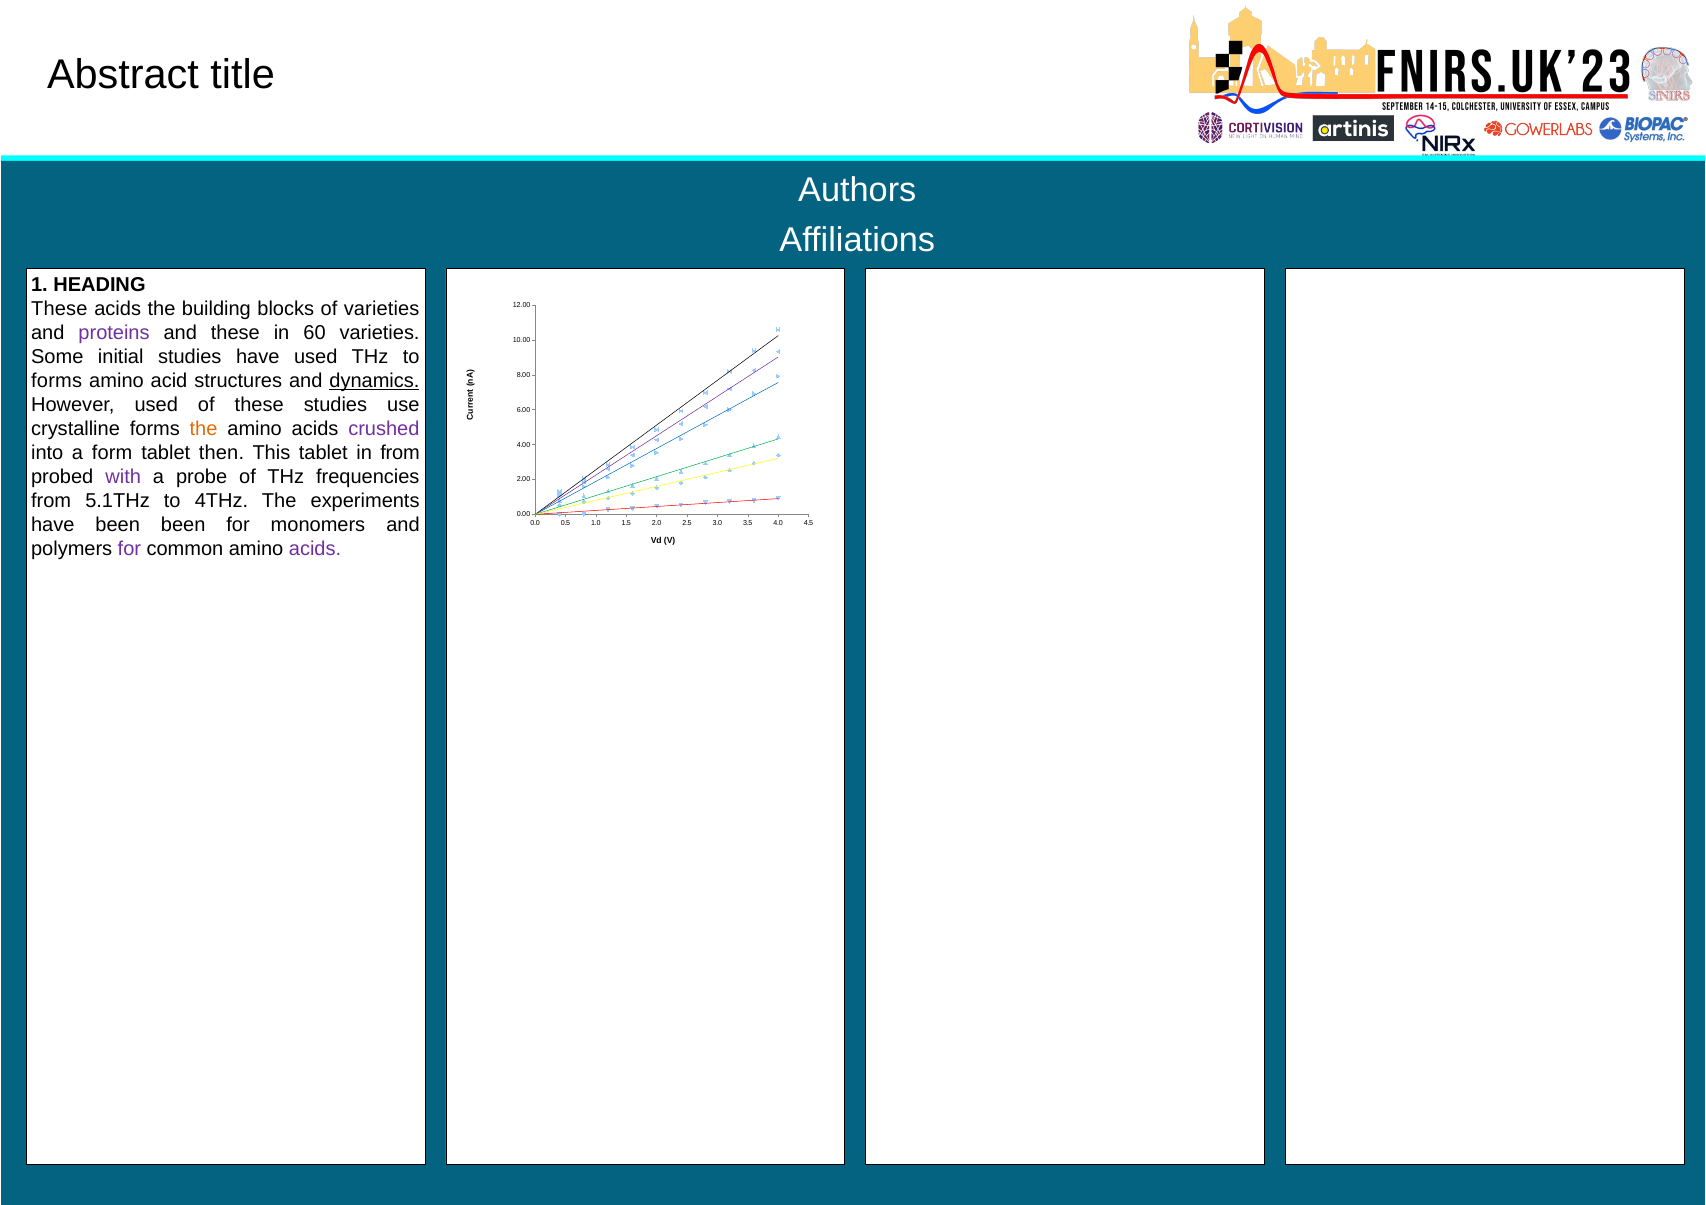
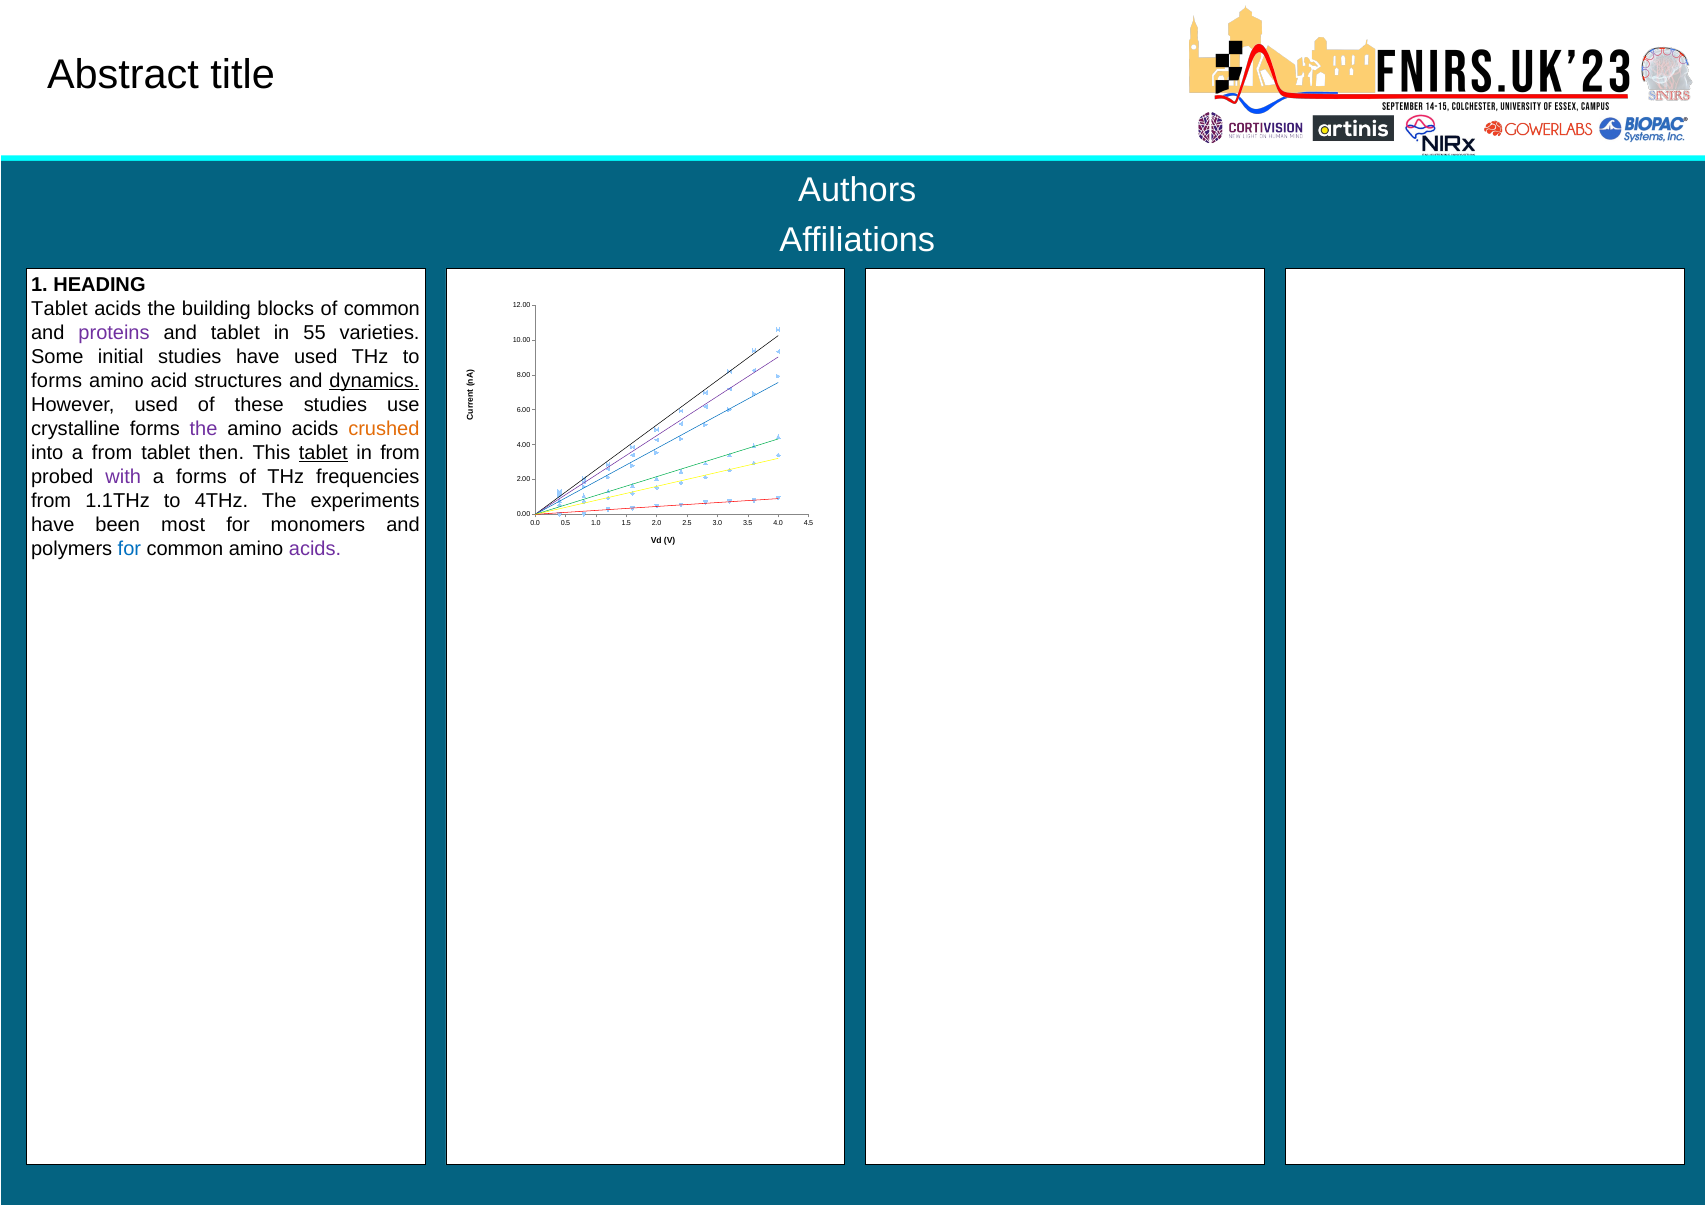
These at (59, 309): These -> Tablet
of varieties: varieties -> common
and these: these -> tablet
60: 60 -> 55
the at (204, 429) colour: orange -> purple
crushed colour: purple -> orange
a form: form -> from
tablet at (323, 453) underline: none -> present
a probe: probe -> forms
5.1THz: 5.1THz -> 1.1THz
been been: been -> most
for at (129, 549) colour: purple -> blue
